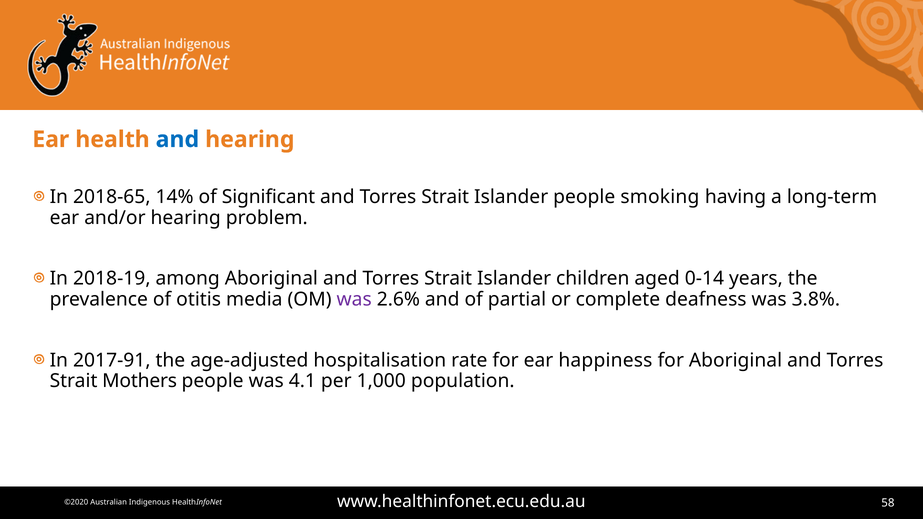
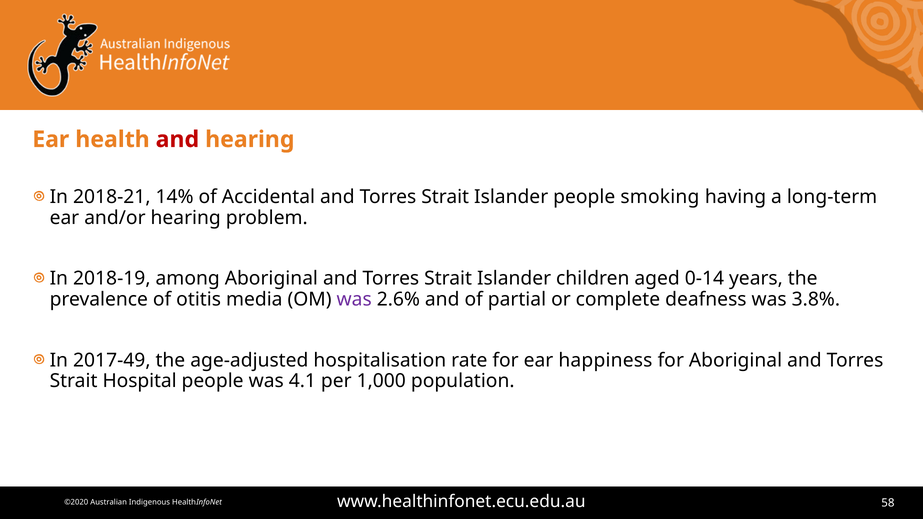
and at (177, 140) colour: blue -> red
2018-65: 2018-65 -> 2018-21
Significant: Significant -> Accidental
2017-91: 2017-91 -> 2017-49
Mothers: Mothers -> Hospital
